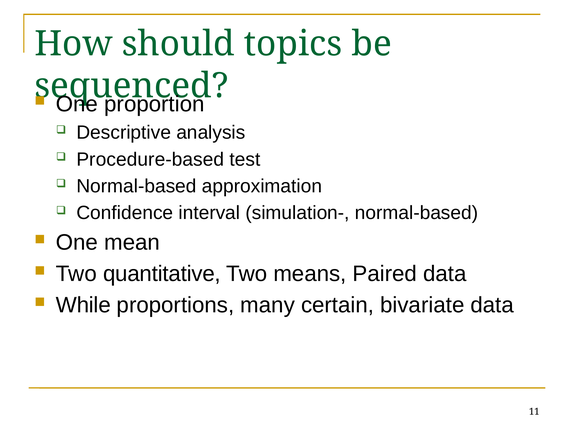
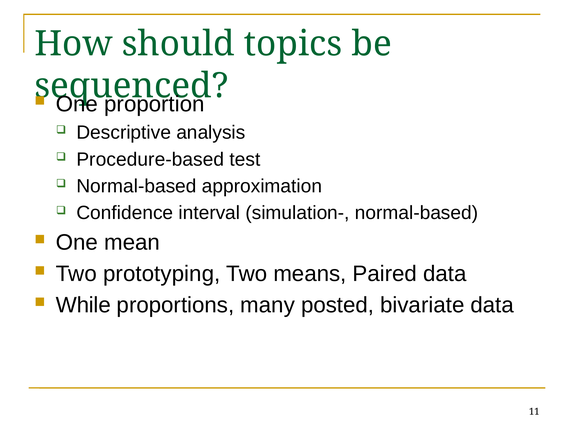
quantitative: quantitative -> prototyping
certain: certain -> posted
